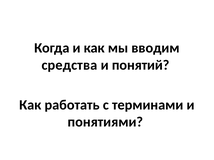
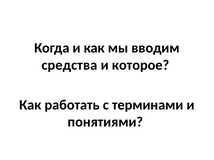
понятий: понятий -> которое
